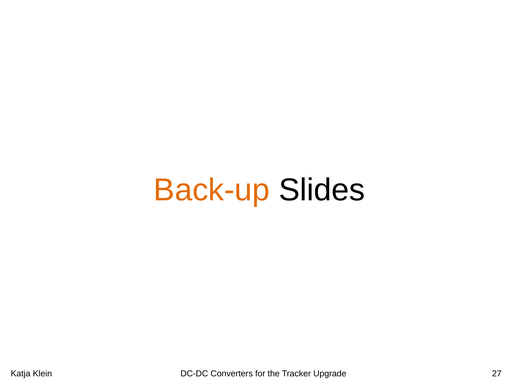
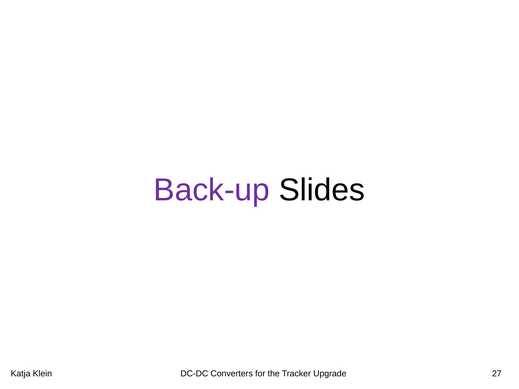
Back-up colour: orange -> purple
